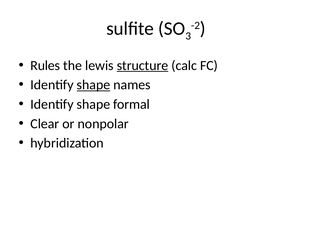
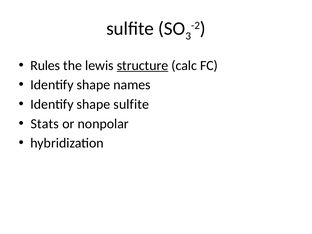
shape at (93, 85) underline: present -> none
shape formal: formal -> sulfite
Clear: Clear -> Stats
